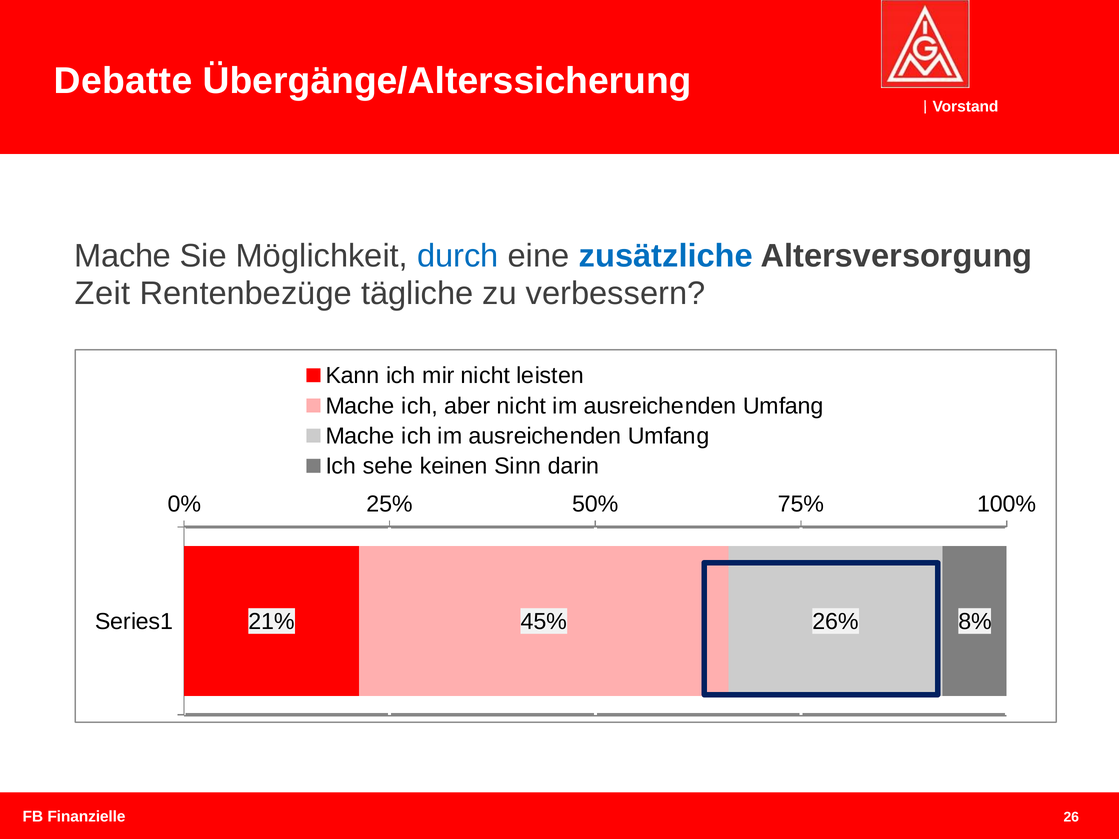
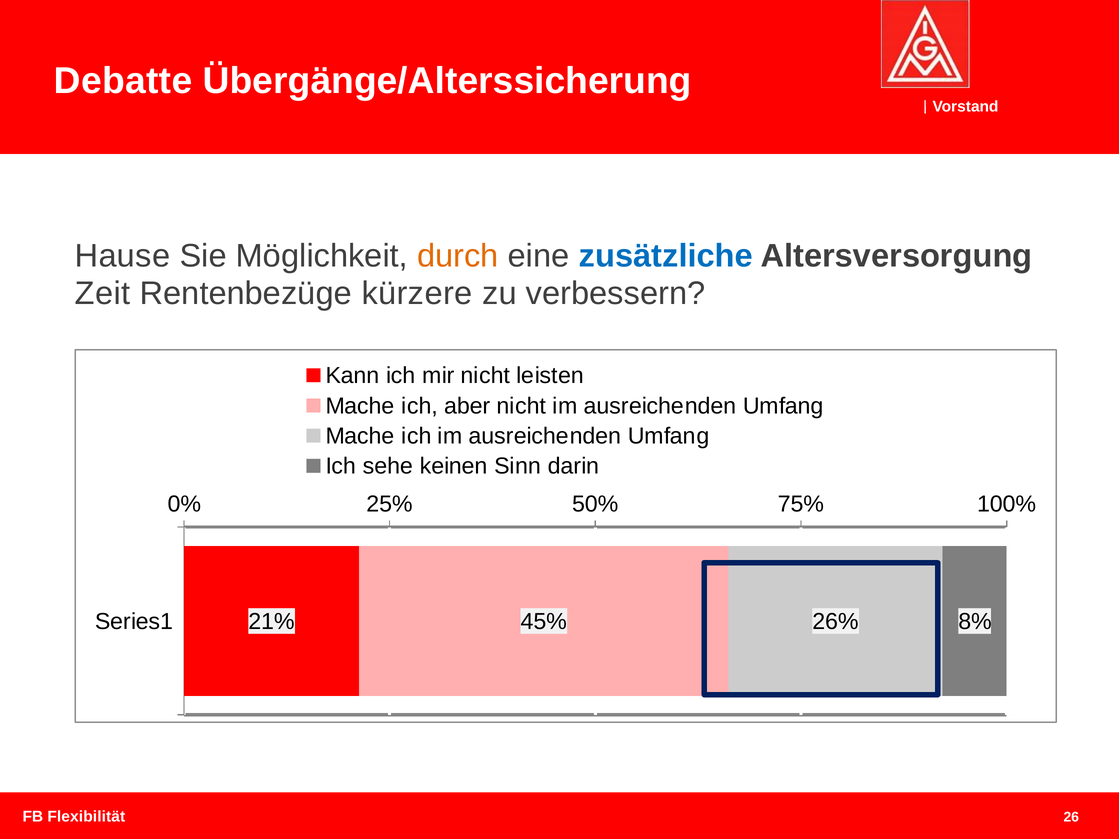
Mache at (123, 256): Mache -> Hause
durch colour: blue -> orange
tägliche: tägliche -> kürzere
Finanzielle: Finanzielle -> Flexibilität
